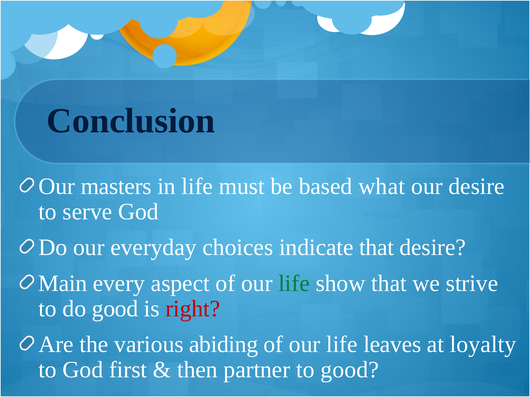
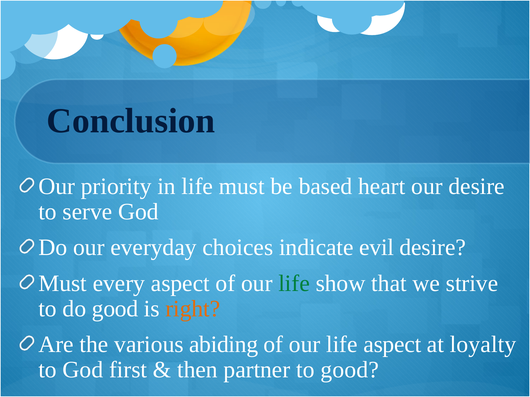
masters: masters -> priority
what: what -> heart
indicate that: that -> evil
Main at (63, 284): Main -> Must
right colour: red -> orange
life leaves: leaves -> aspect
